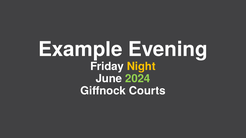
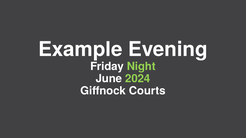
Night colour: yellow -> light green
